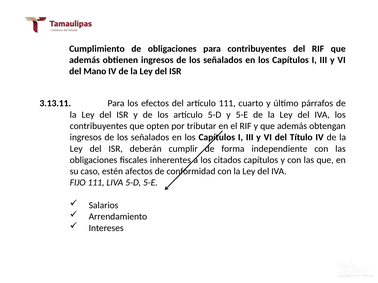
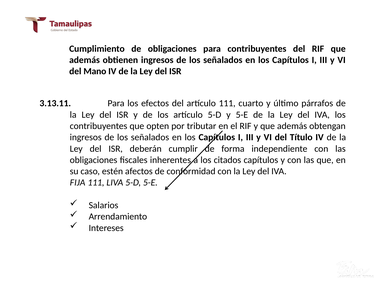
FIJO: FIJO -> FIJA
